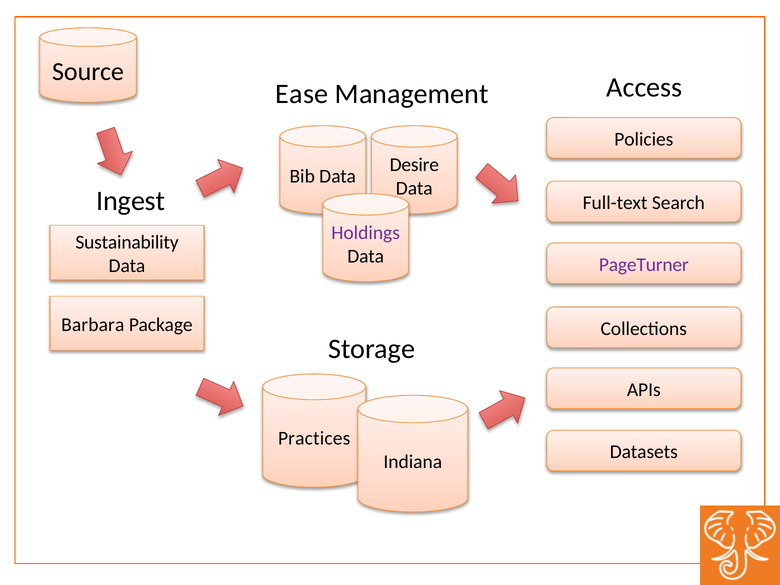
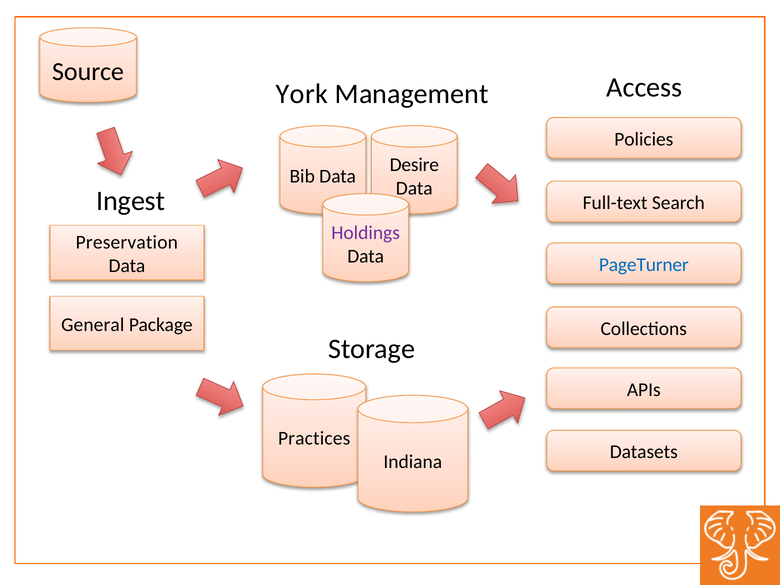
Ease: Ease -> York
Sustainability: Sustainability -> Preservation
PageTurner colour: purple -> blue
Barbara: Barbara -> General
